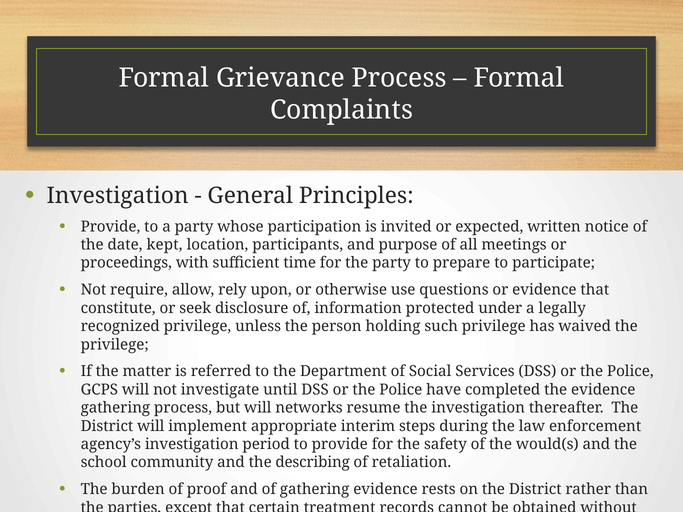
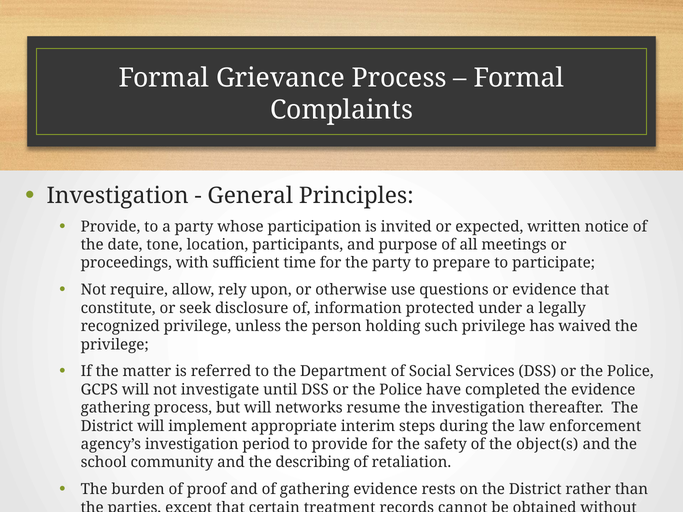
kept: kept -> tone
would(s: would(s -> object(s
